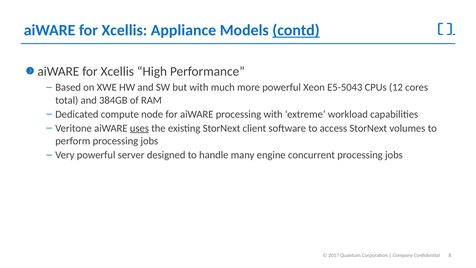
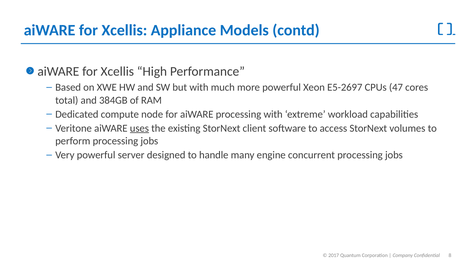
contd underline: present -> none
E5-5043: E5-5043 -> E5-2697
12: 12 -> 47
